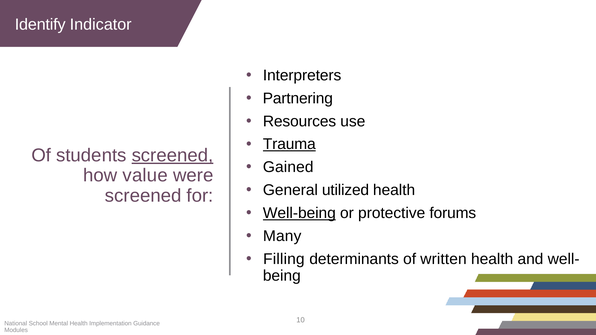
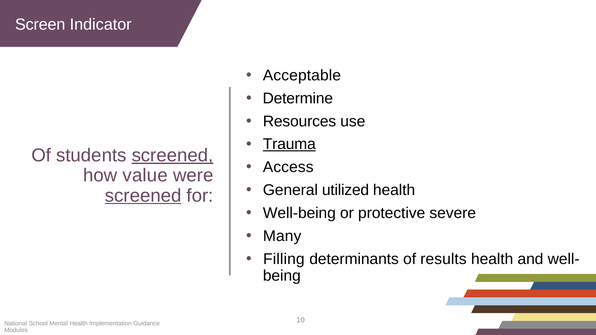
Identify: Identify -> Screen
Interpreters: Interpreters -> Acceptable
Partnering: Partnering -> Determine
Gained: Gained -> Access
screened at (143, 196) underline: none -> present
Well-being underline: present -> none
forums: forums -> severe
written: written -> results
